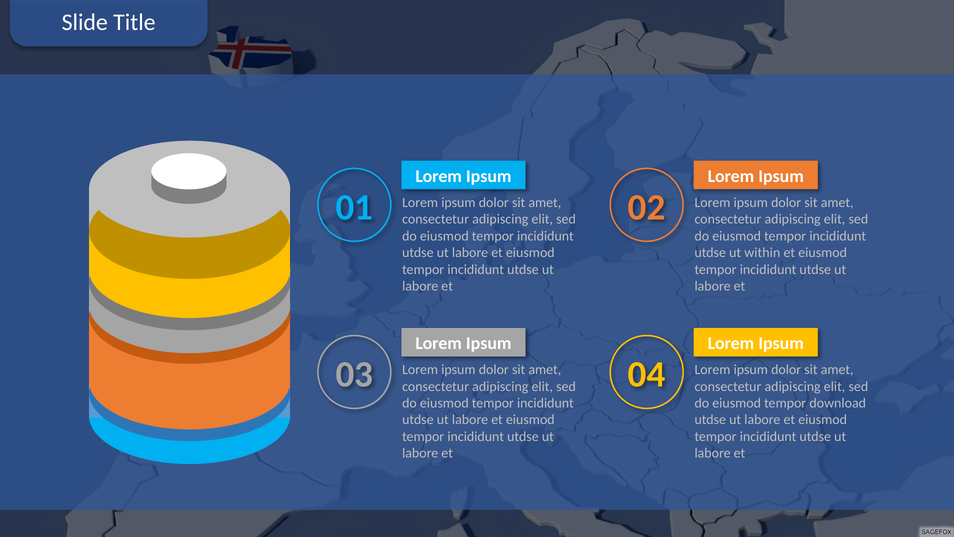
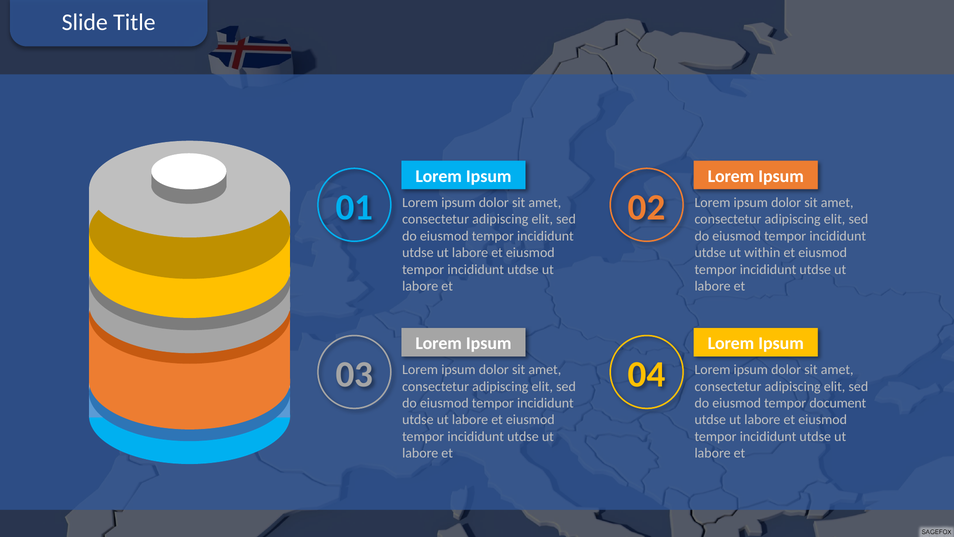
download: download -> document
